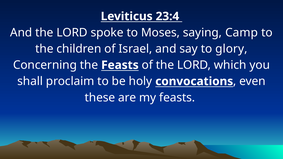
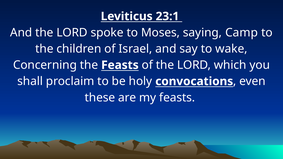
23:4: 23:4 -> 23:1
glory: glory -> wake
